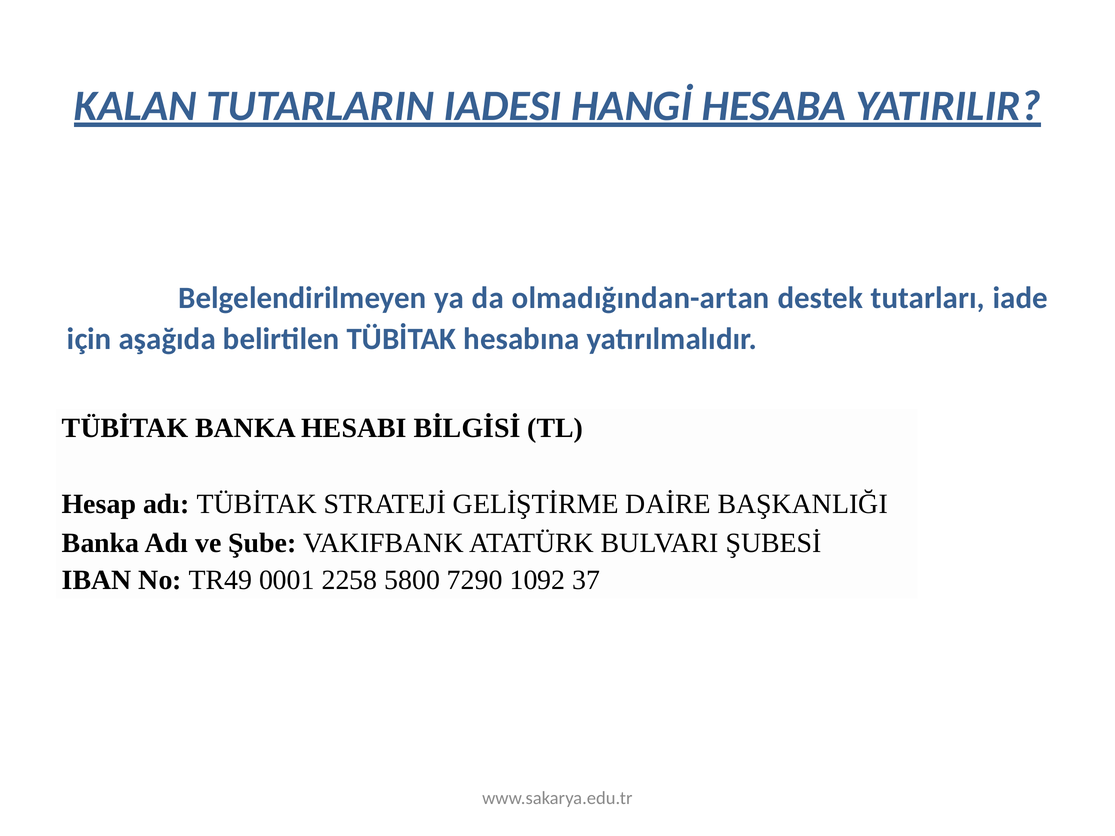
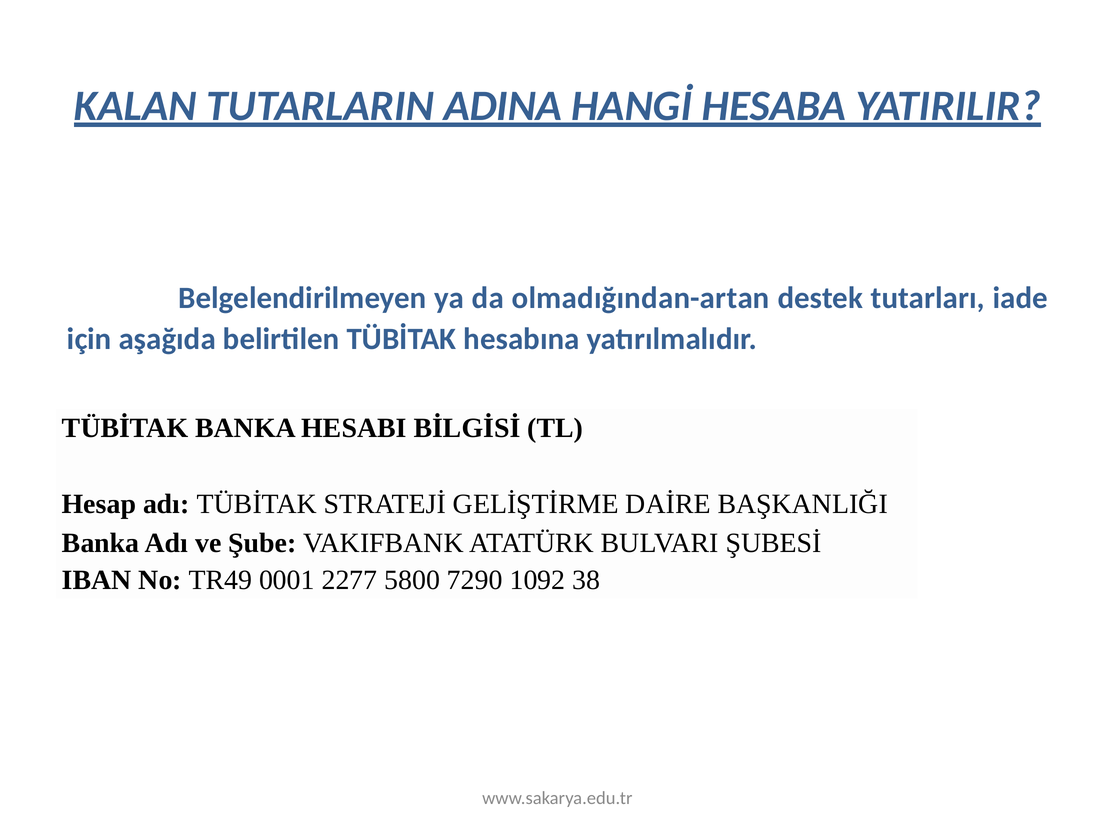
IADESI: IADESI -> ADINA
2258: 2258 -> 2277
37: 37 -> 38
